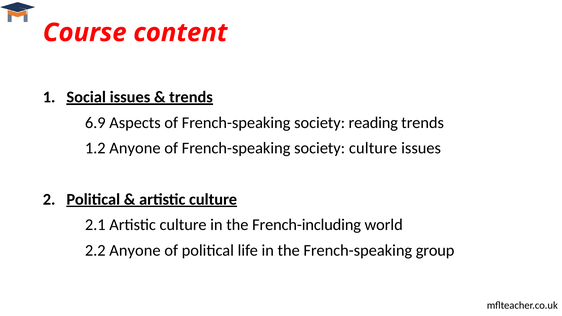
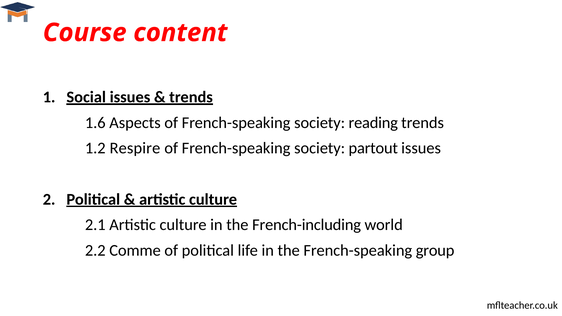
6.9: 6.9 -> 1.6
1.2 Anyone: Anyone -> Respire
society culture: culture -> partout
2.2 Anyone: Anyone -> Comme
